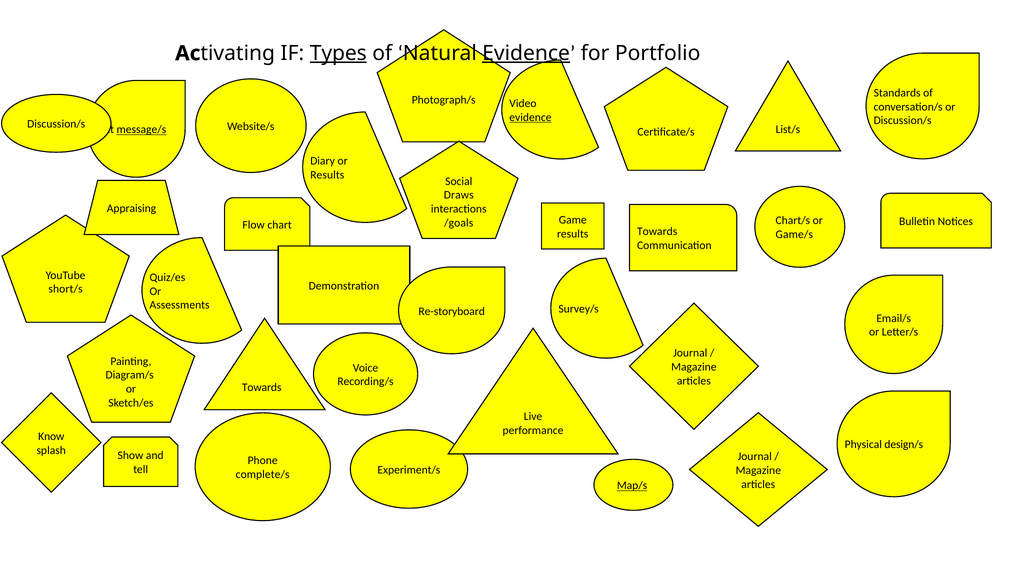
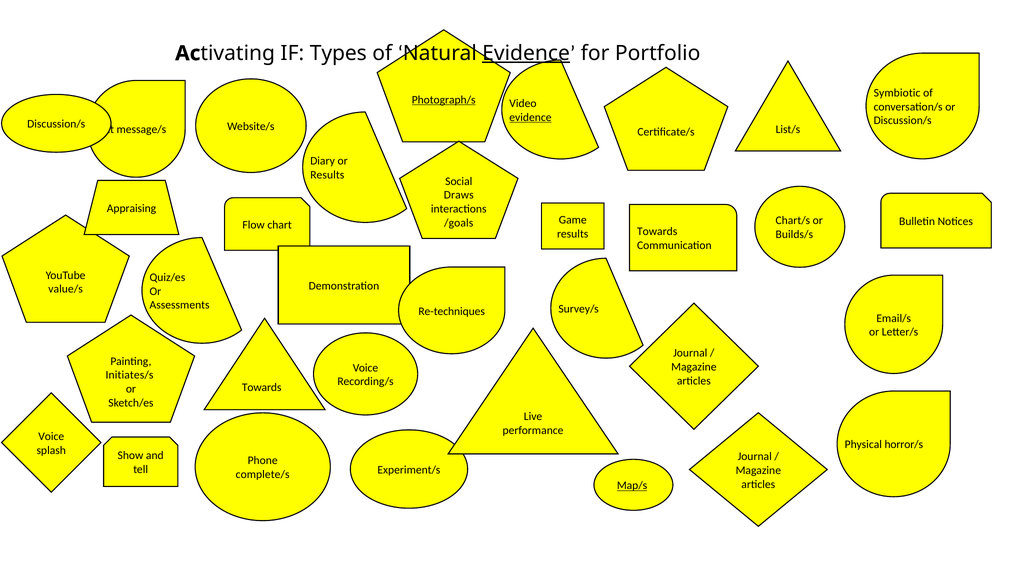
Types underline: present -> none
Standards: Standards -> Symbiotic
Photograph/s underline: none -> present
message/s underline: present -> none
Game/s: Game/s -> Builds/s
short/s: short/s -> value/s
Re-storyboard: Re-storyboard -> Re-techniques
Diagram/s: Diagram/s -> Initiates/s
Know at (51, 436): Know -> Voice
design/s: design/s -> horror/s
